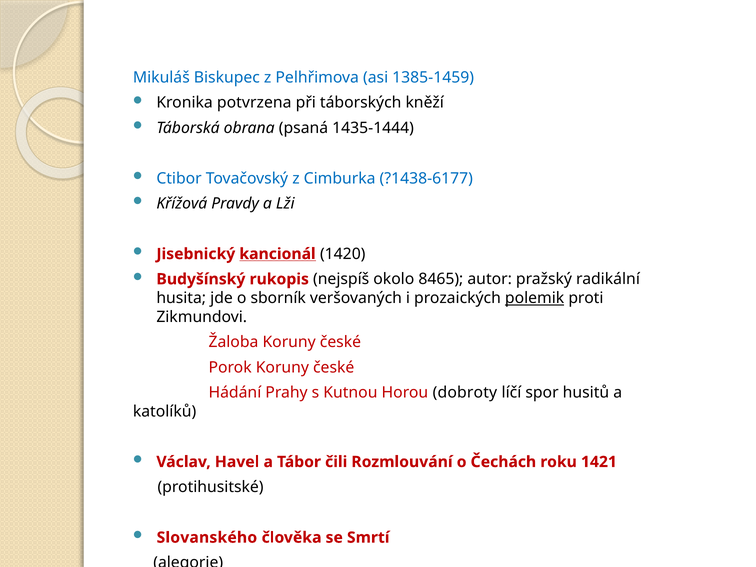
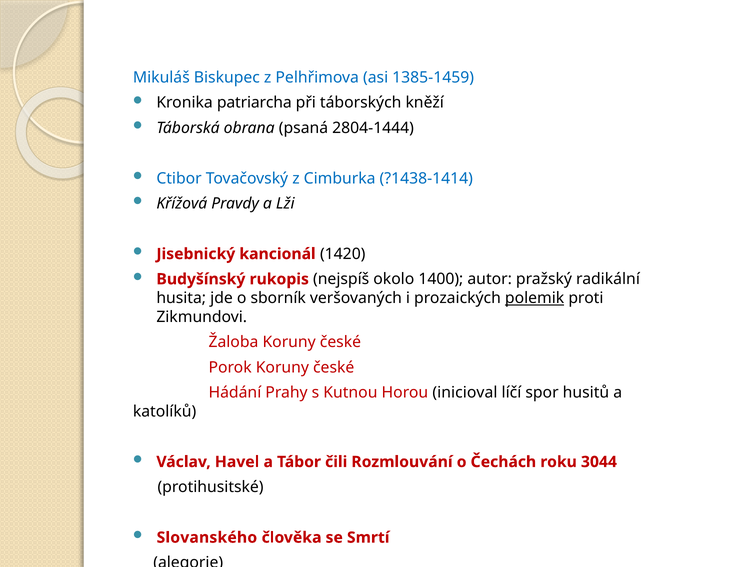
potvrzena: potvrzena -> patriarcha
1435-1444: 1435-1444 -> 2804-1444
?1438-6177: ?1438-6177 -> ?1438-1414
kancionál underline: present -> none
8465: 8465 -> 1400
dobroty: dobroty -> inicioval
1421: 1421 -> 3044
